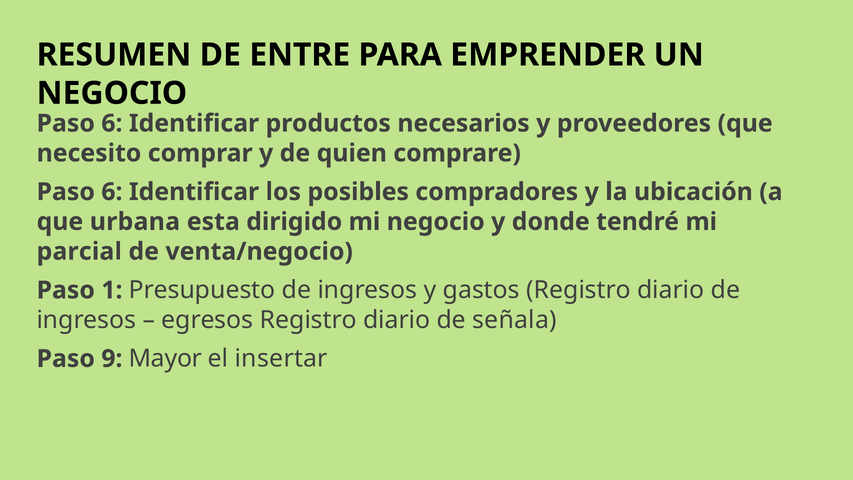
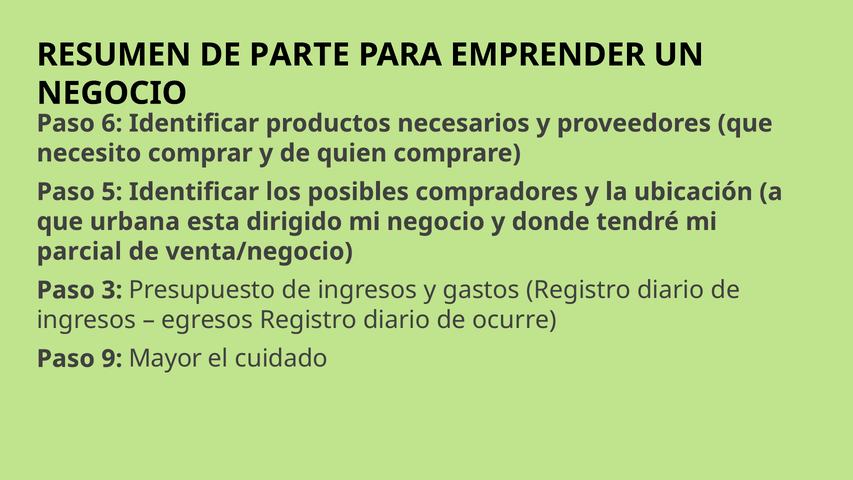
ENTRE: ENTRE -> PARTE
6 at (112, 192): 6 -> 5
1: 1 -> 3
señala: señala -> ocurre
insertar: insertar -> cuidado
